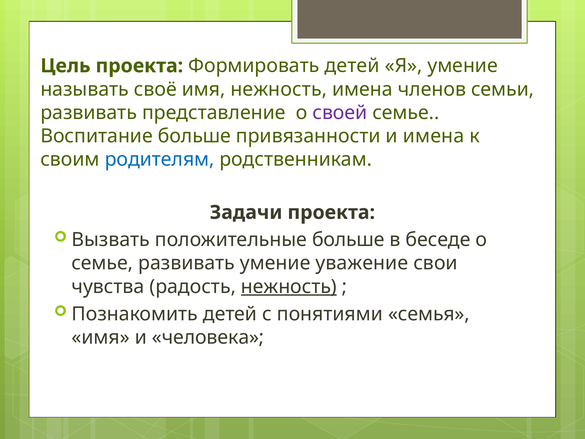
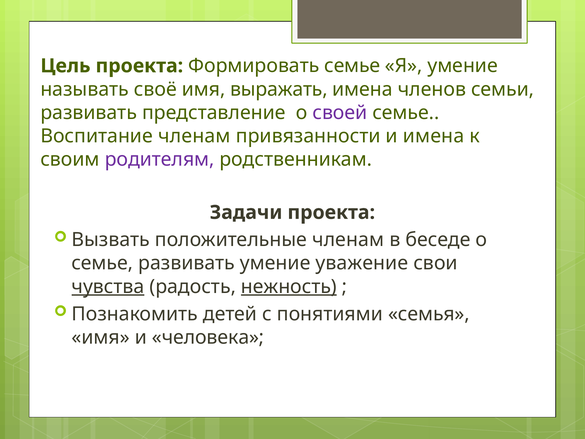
Формировать детей: детей -> семье
имя нежность: нежность -> выражать
Воспитание больше: больше -> членам
родителям colour: blue -> purple
положительные больше: больше -> членам
чувства underline: none -> present
